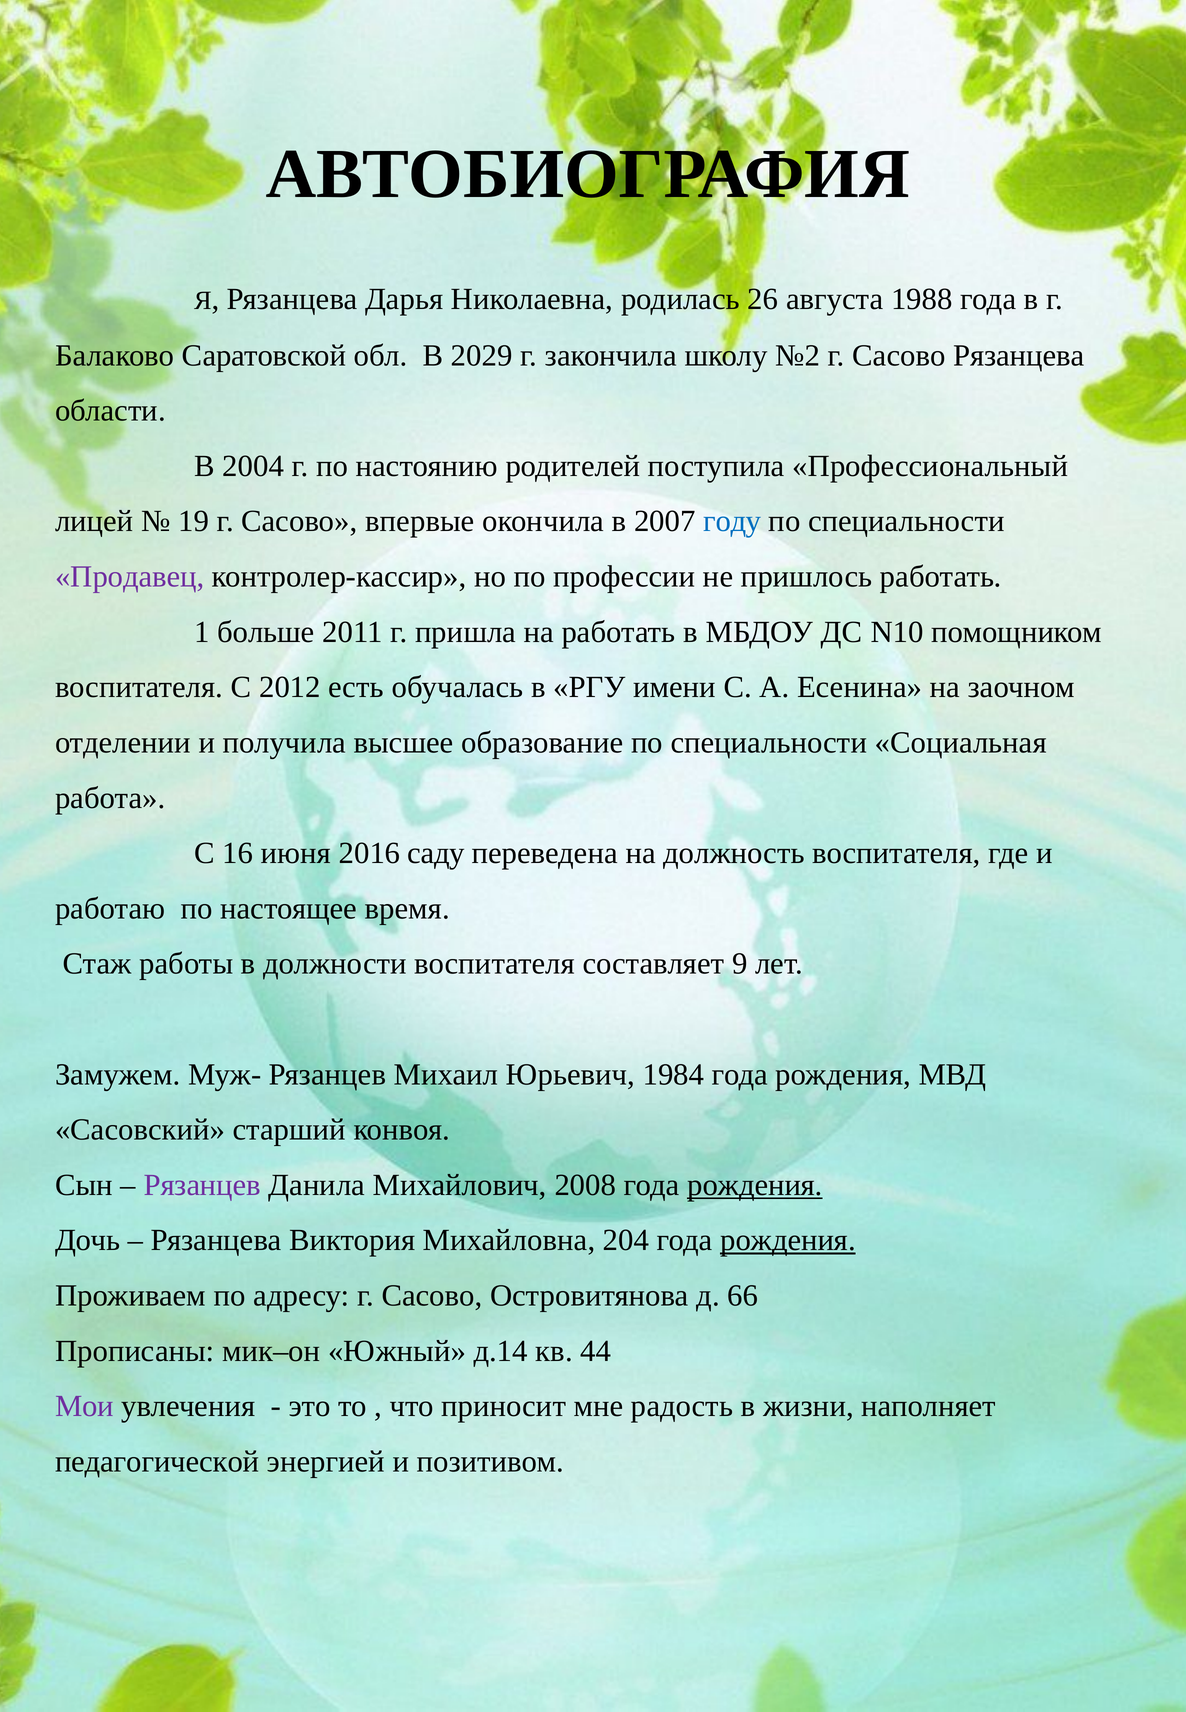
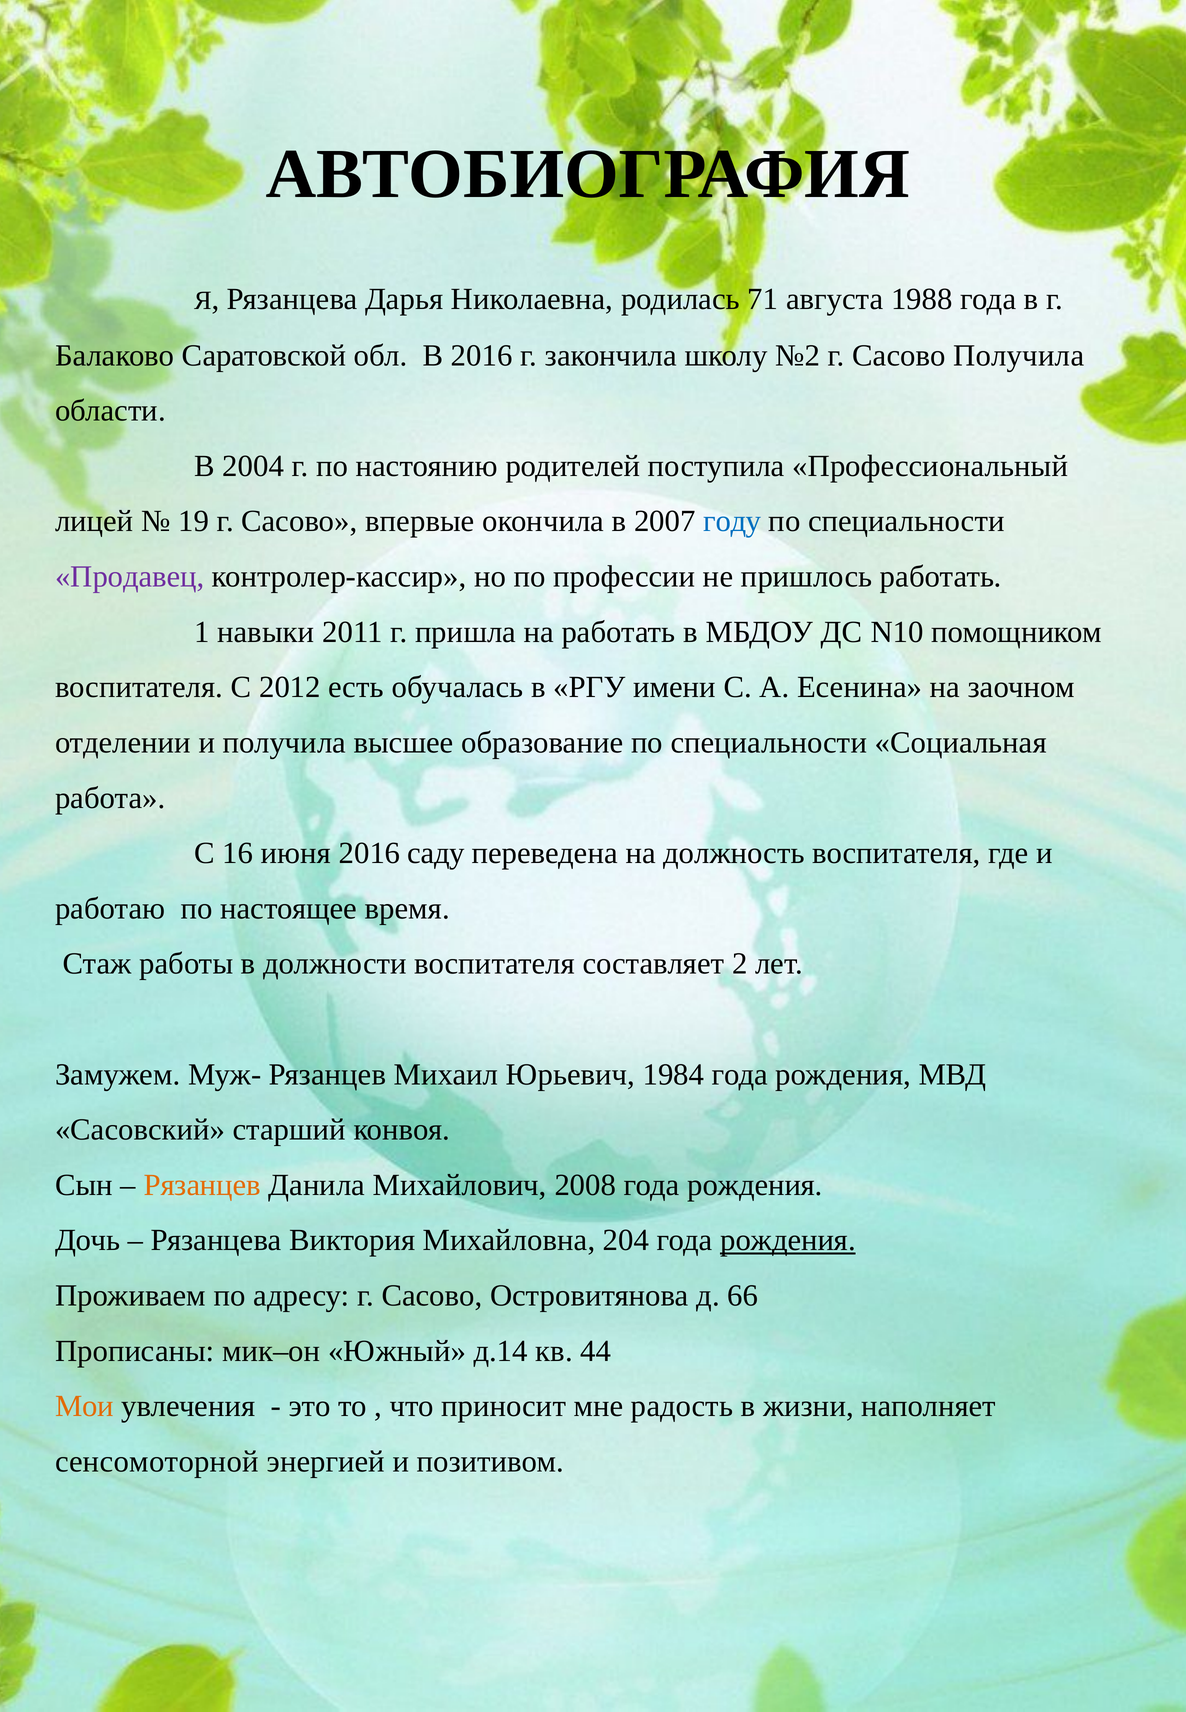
26: 26 -> 71
В 2029: 2029 -> 2016
Сасово Рязанцева: Рязанцева -> Получила
больше: больше -> навыки
9: 9 -> 2
Рязанцев at (202, 1186) colour: purple -> orange
рождения at (755, 1186) underline: present -> none
Мои colour: purple -> orange
педагогической: педагогической -> сенсомоторной
